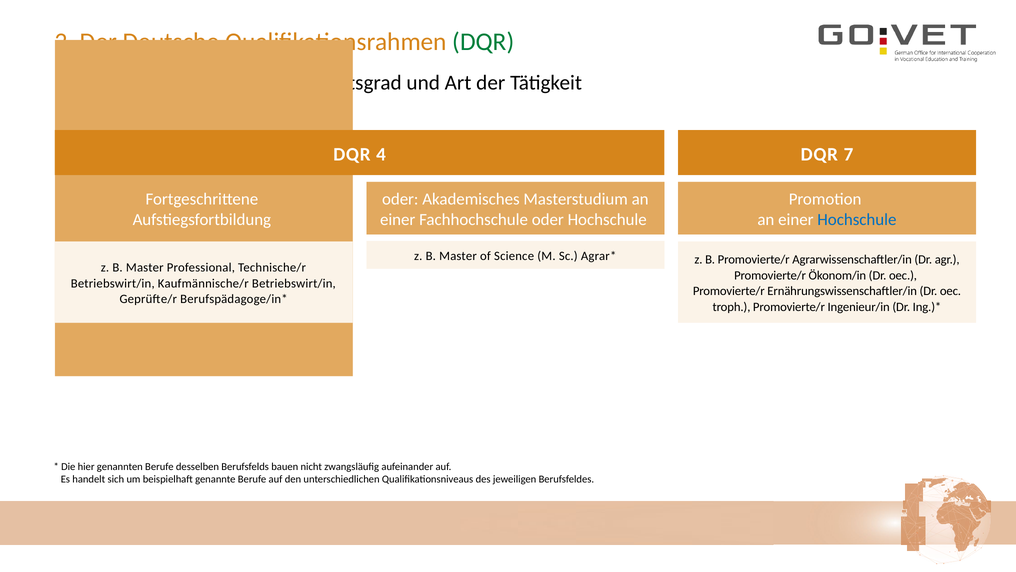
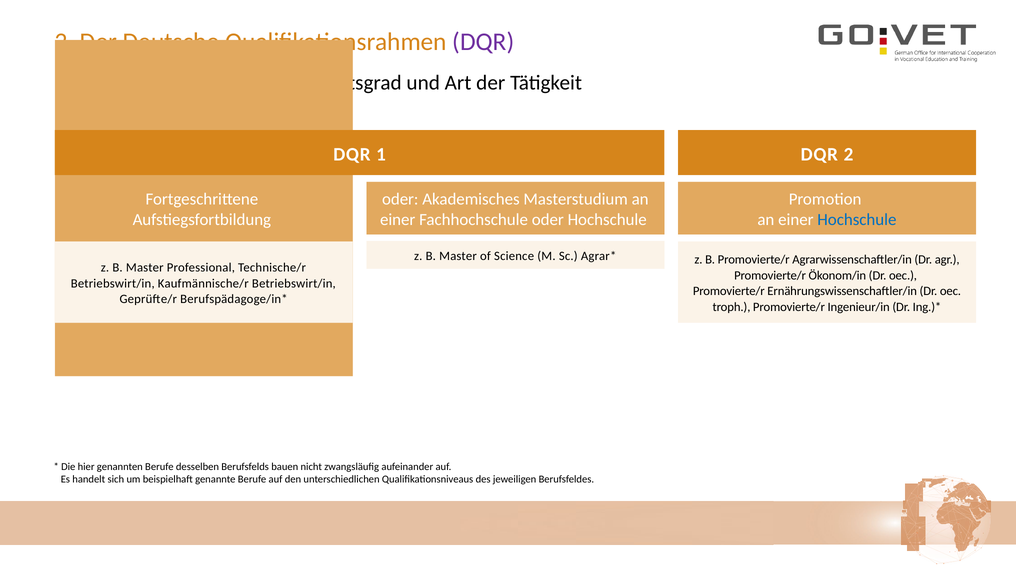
DQR at (483, 42) colour: green -> purple
4: 4 -> 1
DQR 7: 7 -> 2
